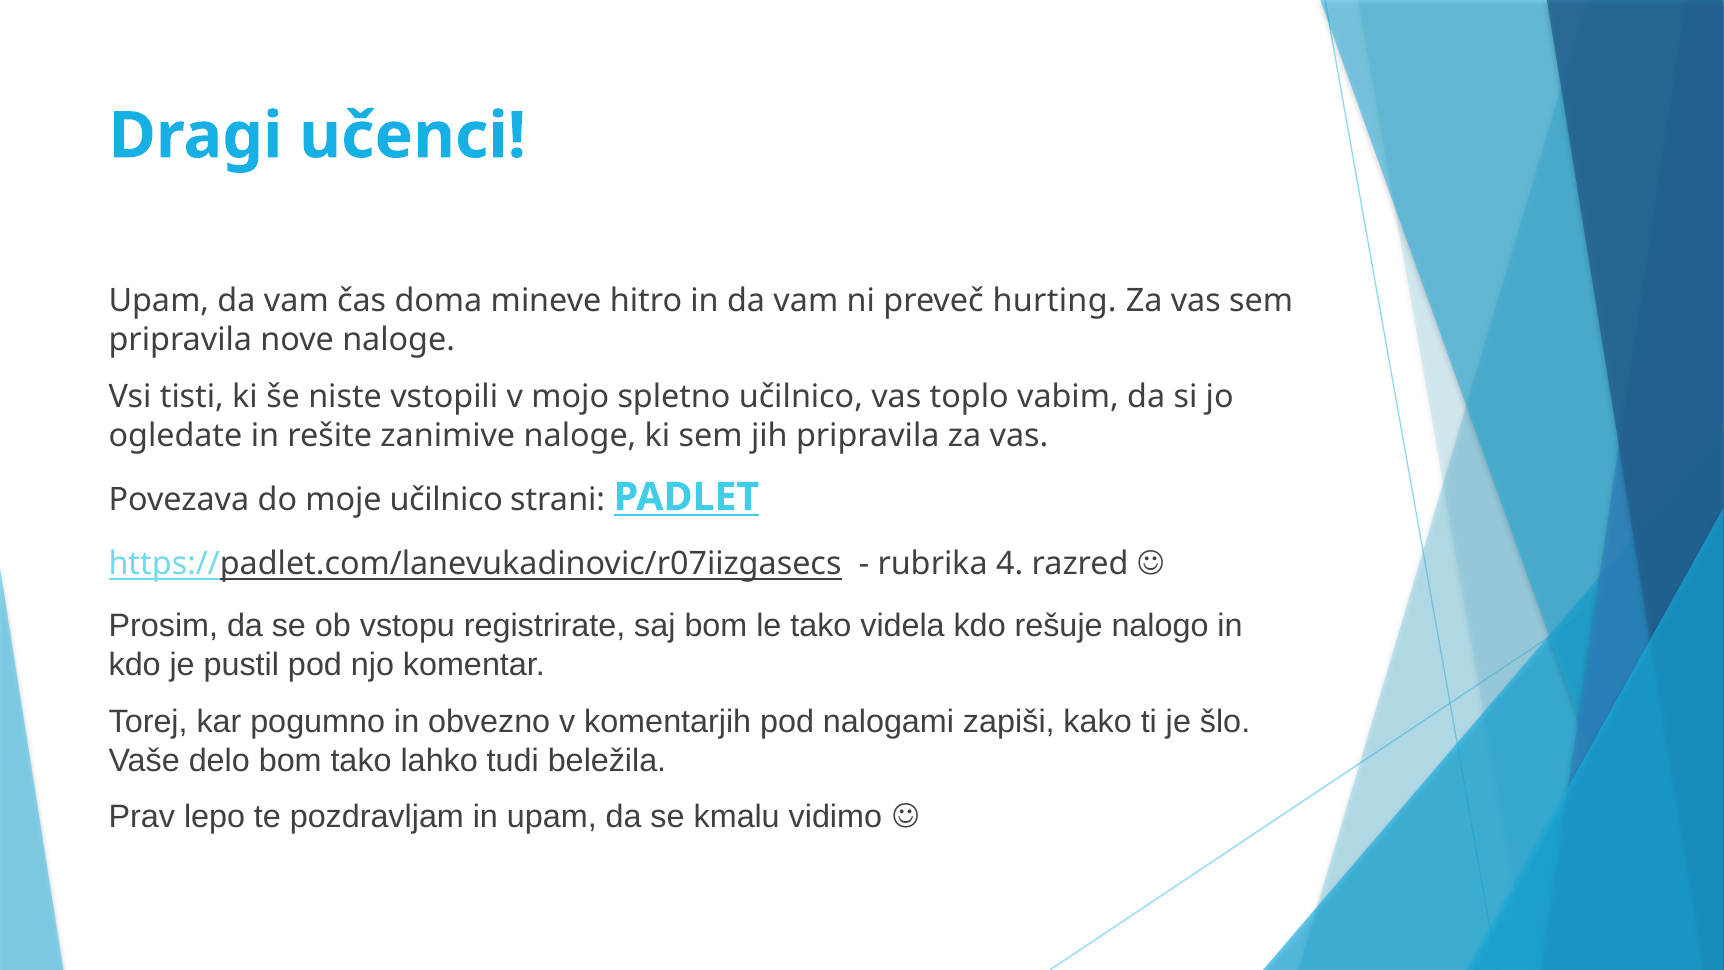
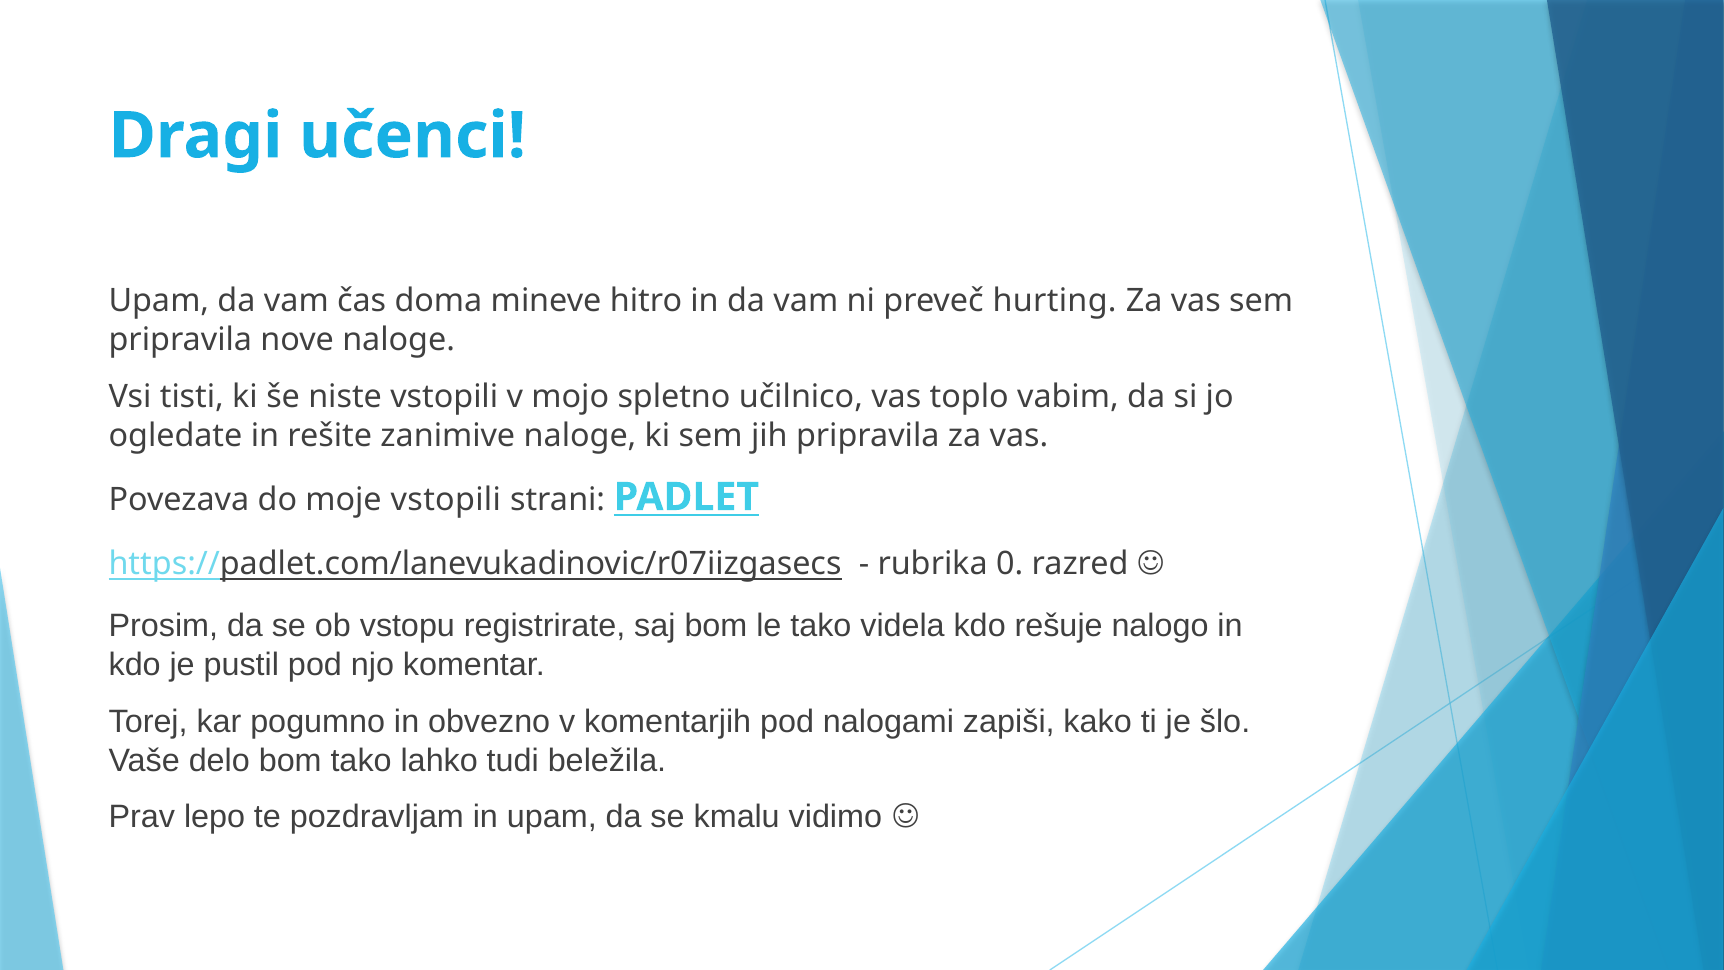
moje učilnico: učilnico -> vstopili
4: 4 -> 0
